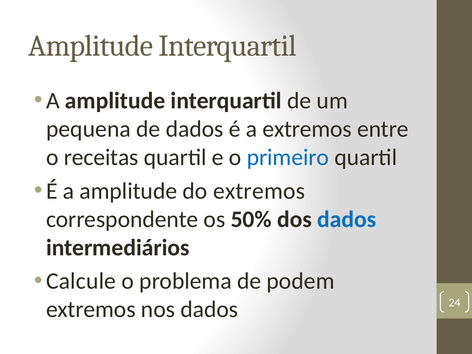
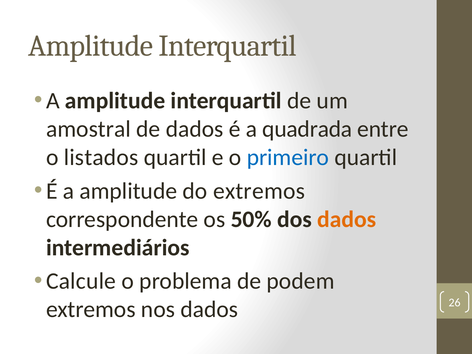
pequena: pequena -> amostral
a extremos: extremos -> quadrada
receitas: receitas -> listados
dados at (347, 219) colour: blue -> orange
24: 24 -> 26
